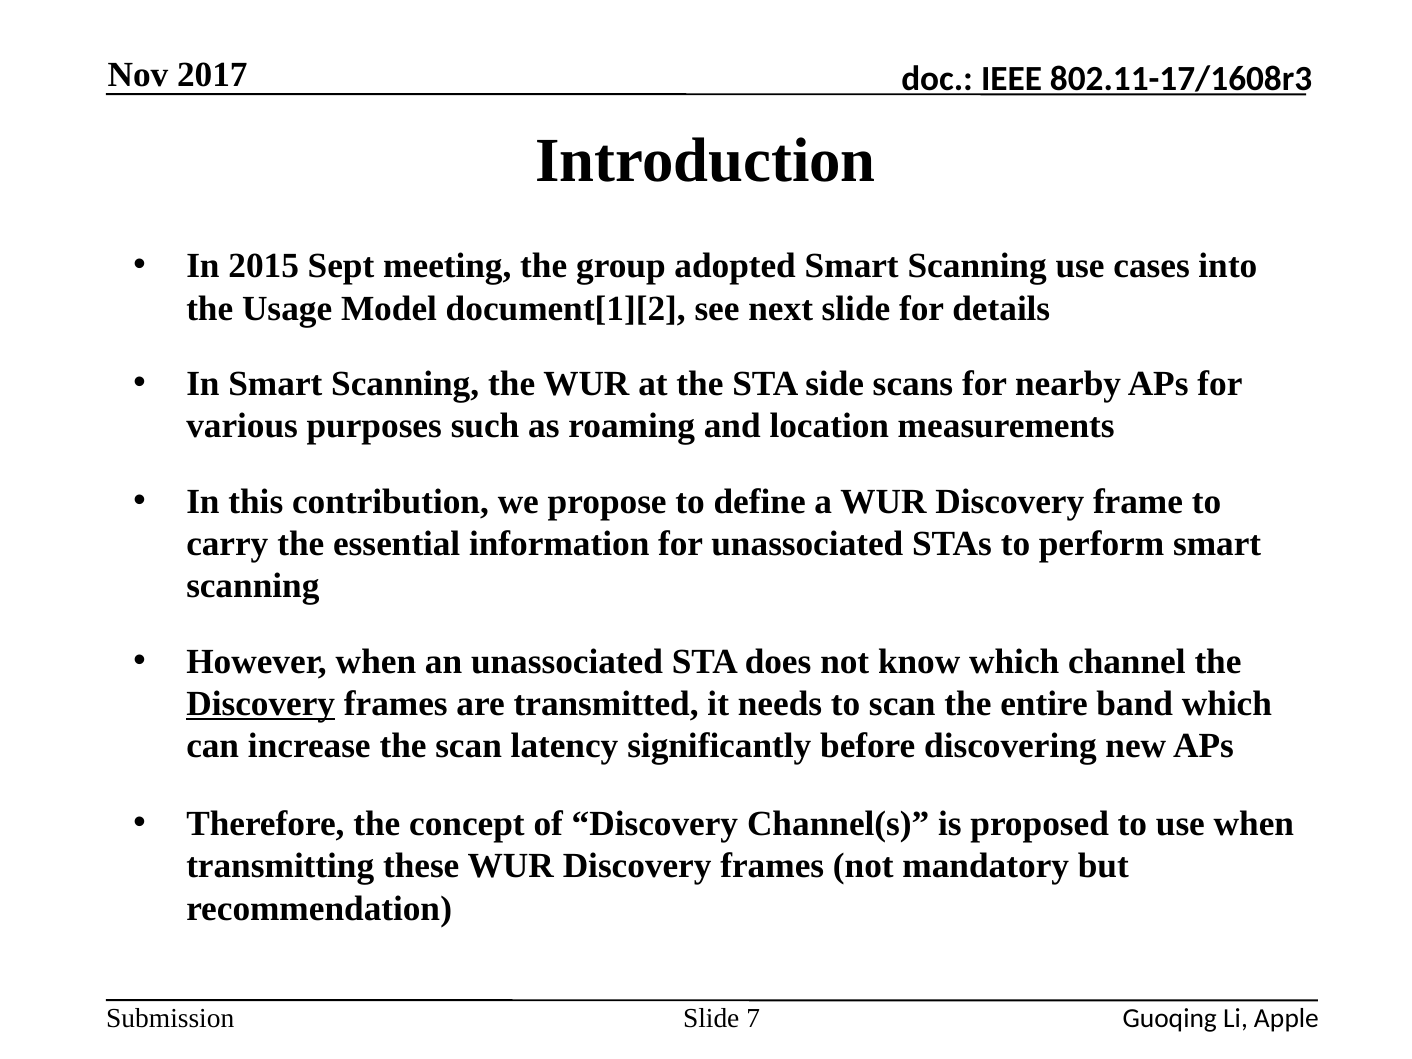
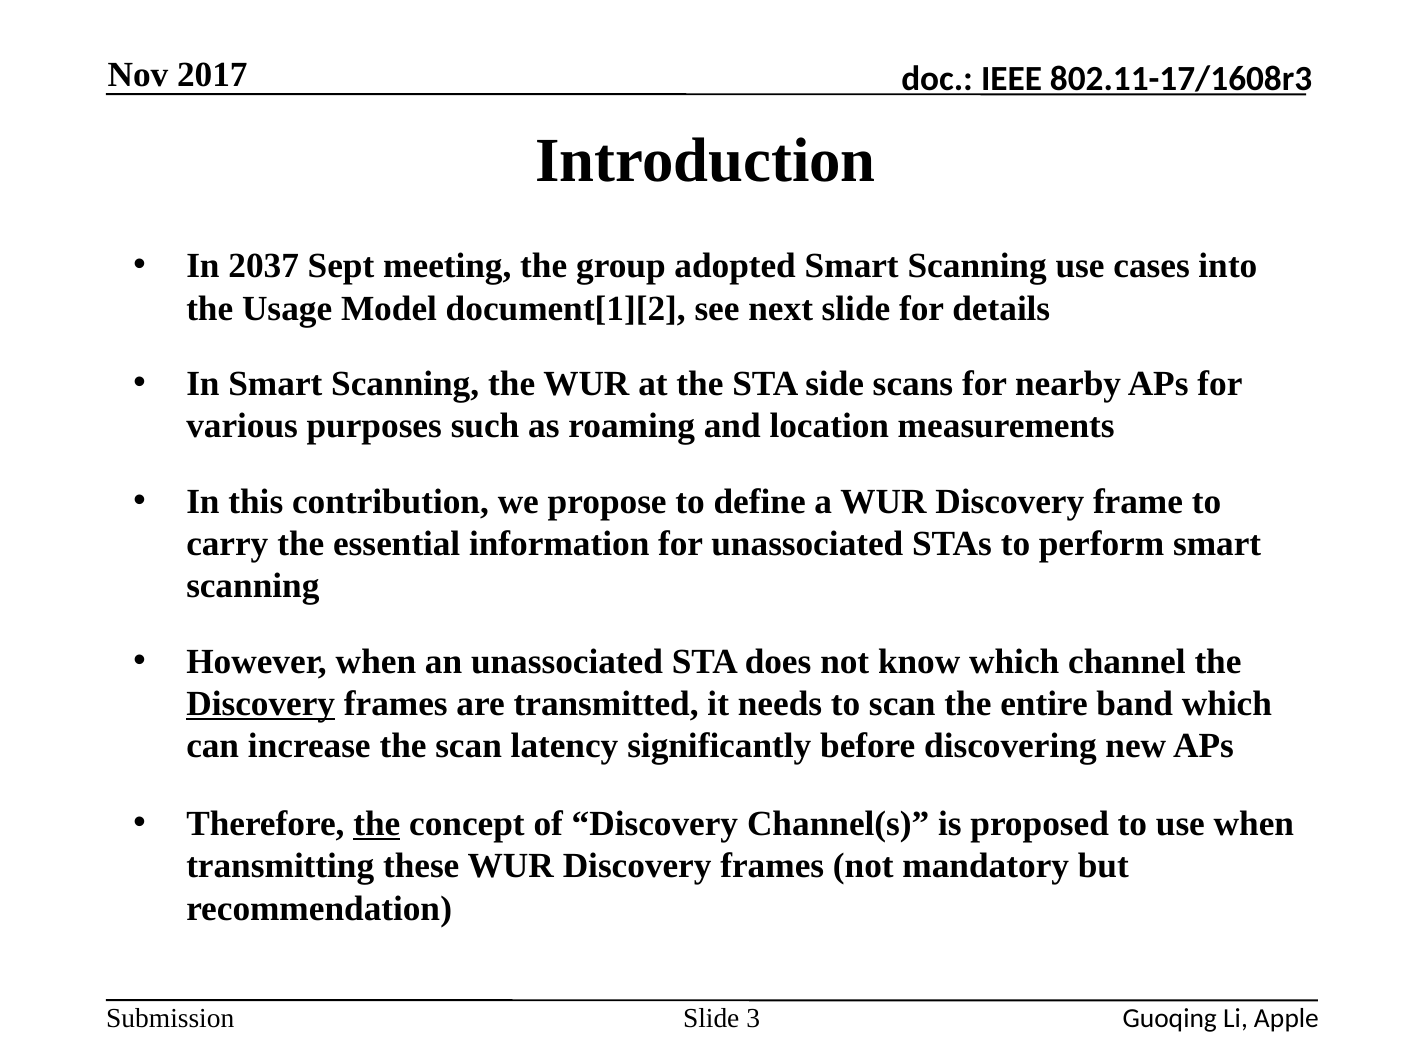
2015: 2015 -> 2037
the at (377, 824) underline: none -> present
7: 7 -> 3
